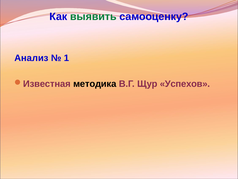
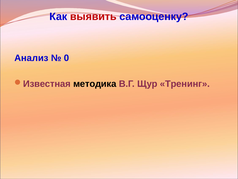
выявить colour: green -> red
1: 1 -> 0
Успехов: Успехов -> Тренинг
